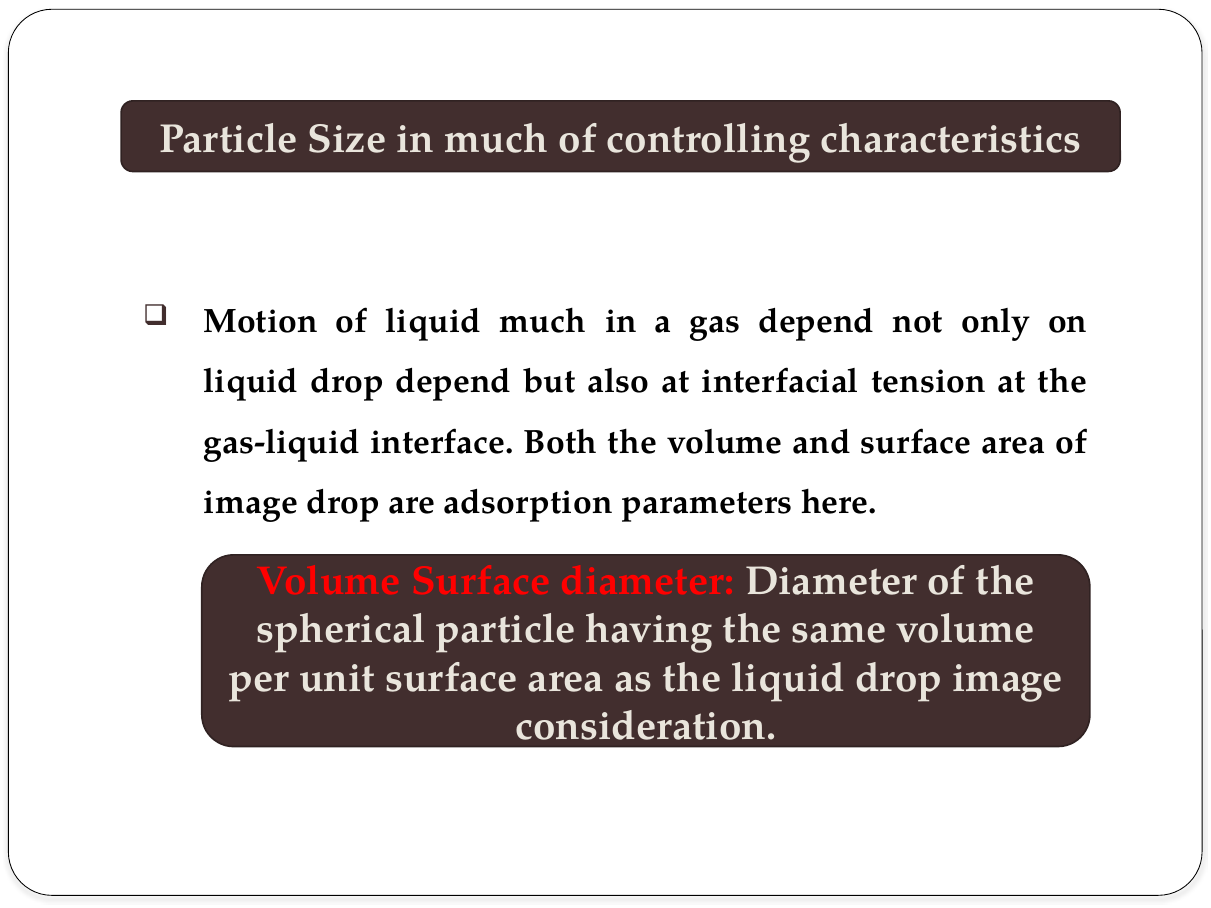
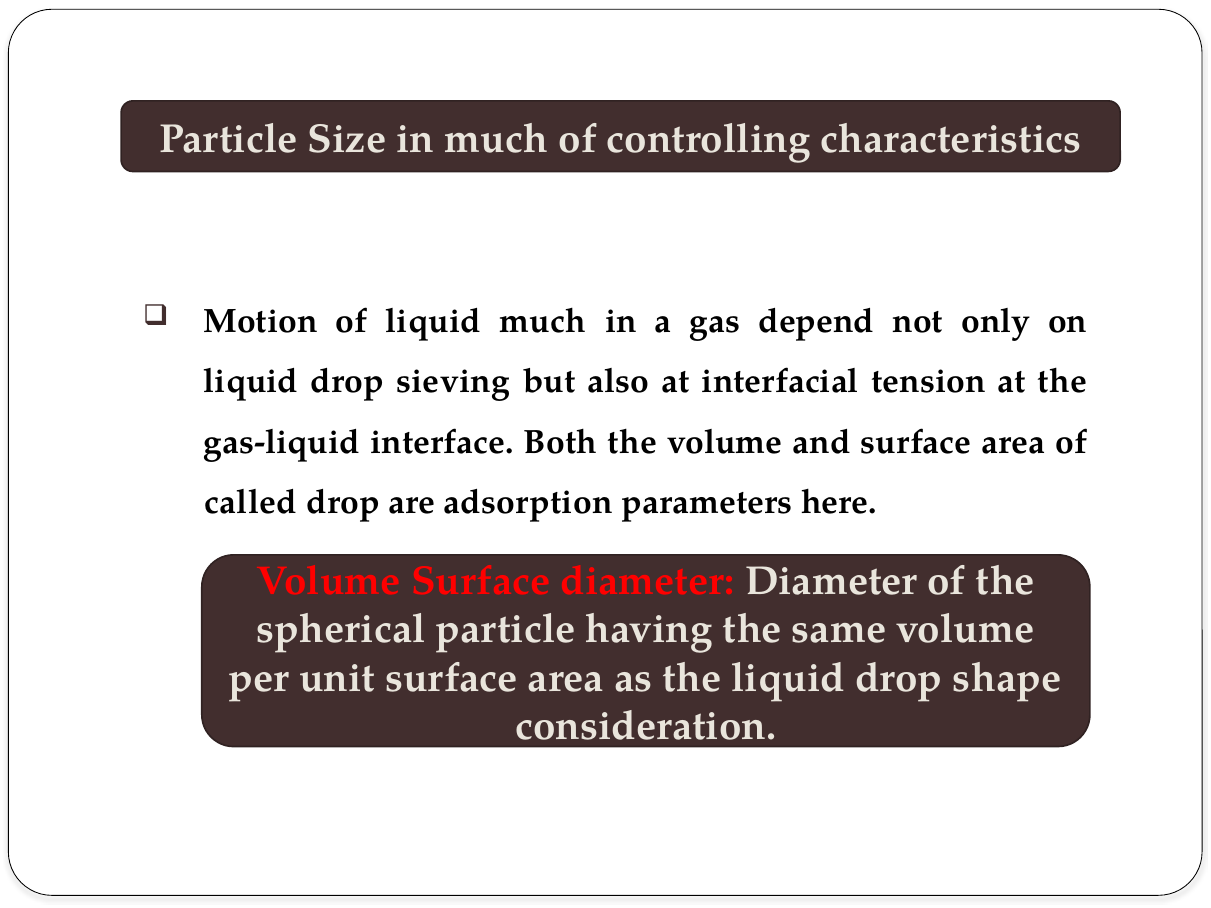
drop depend: depend -> sieving
image at (251, 503): image -> called
drop image: image -> shape
